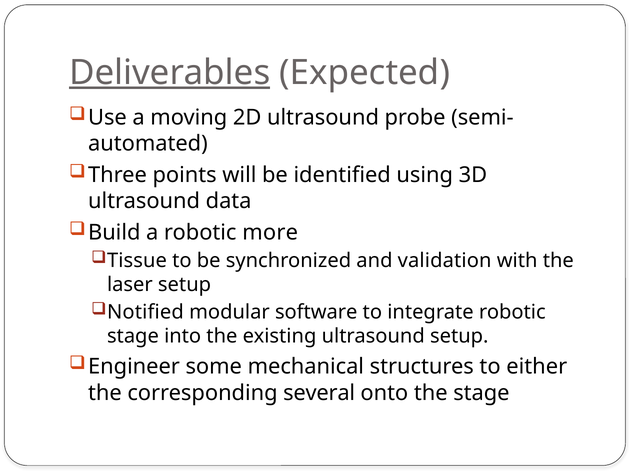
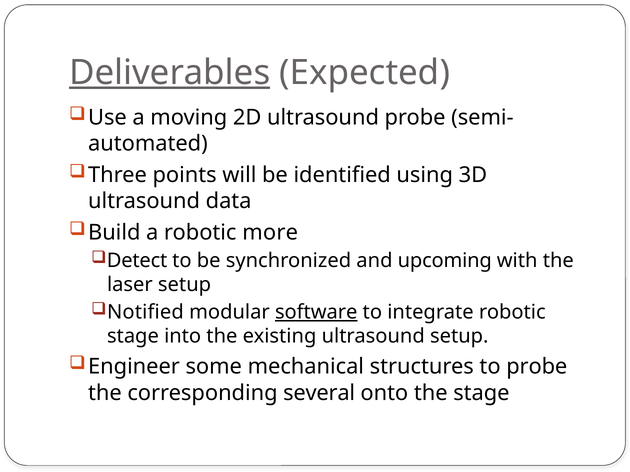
Tissue: Tissue -> Detect
validation: validation -> upcoming
software underline: none -> present
to either: either -> probe
